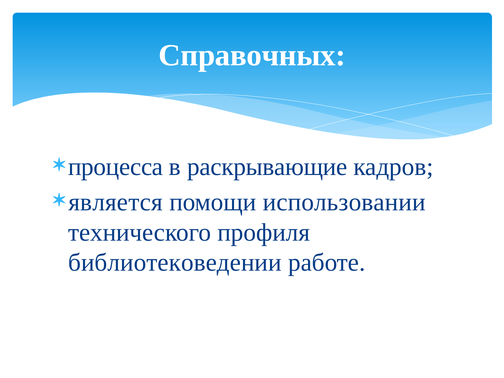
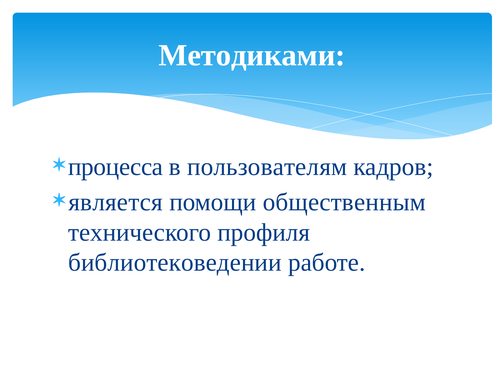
Справочных: Справочных -> Методиками
раскрывающие: раскрывающие -> пользователям
использовании: использовании -> общественным
